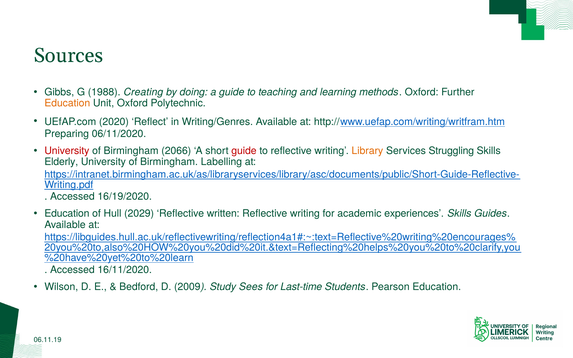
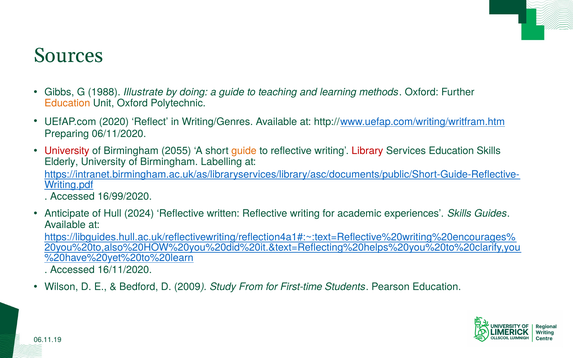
Creating: Creating -> Illustrate
2066: 2066 -> 2055
guide at (244, 151) colour: red -> orange
Library colour: orange -> red
Services Struggling: Struggling -> Education
16/19/2020: 16/19/2020 -> 16/99/2020
Education at (67, 214): Education -> Anticipate
2029: 2029 -> 2024
Sees: Sees -> From
Last-time: Last-time -> First-time
